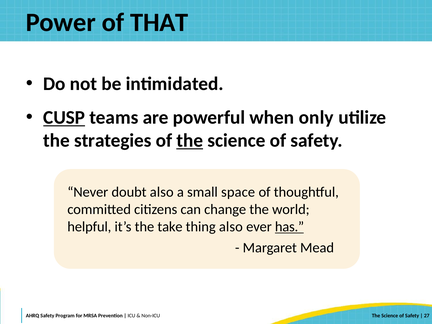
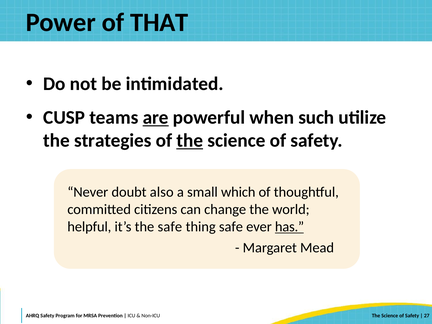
CUSP underline: present -> none
are underline: none -> present
only: only -> such
space: space -> which
the take: take -> safe
thing also: also -> safe
